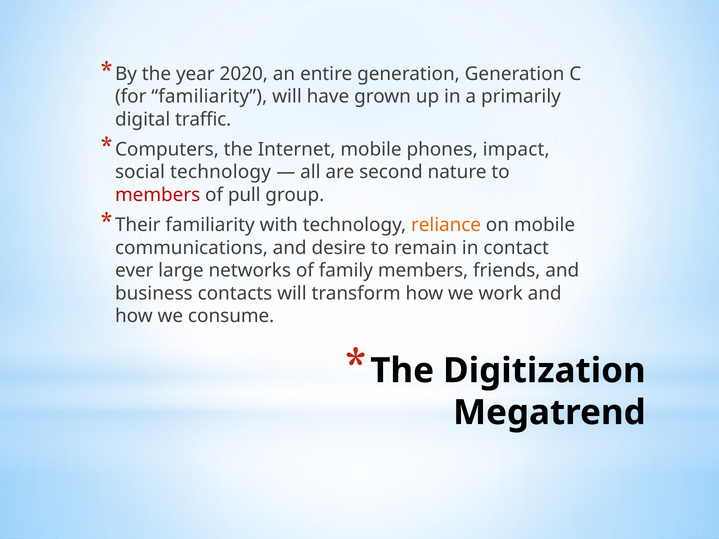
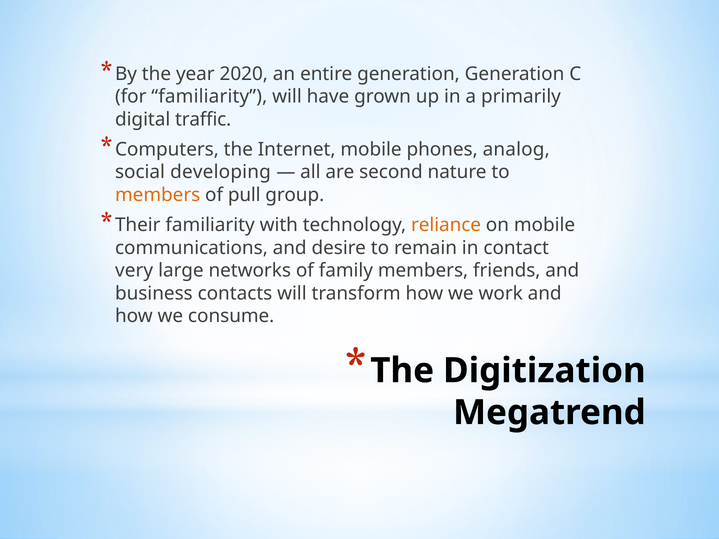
impact: impact -> analog
social technology: technology -> developing
members at (158, 195) colour: red -> orange
ever: ever -> very
